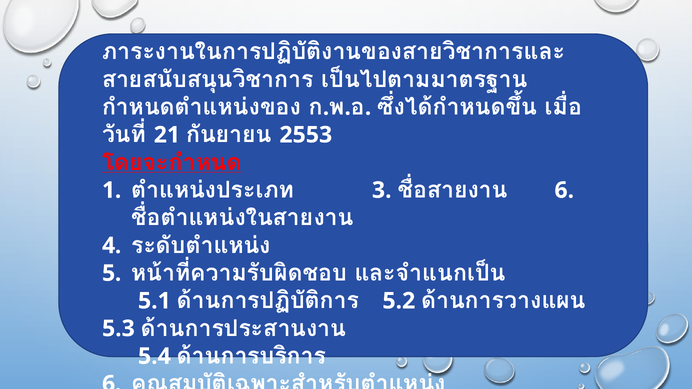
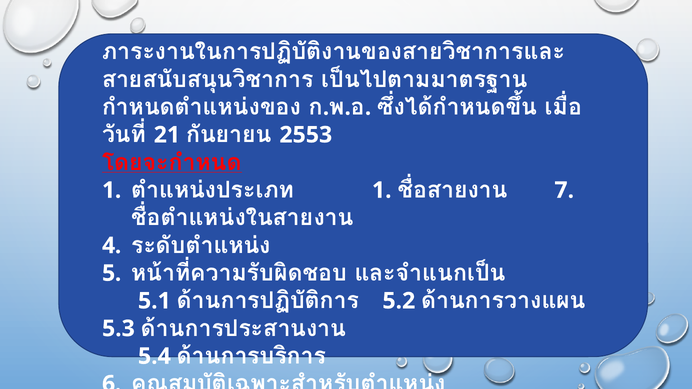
6 at (564, 190): 6 -> 7
3 at (382, 190): 3 -> 1
